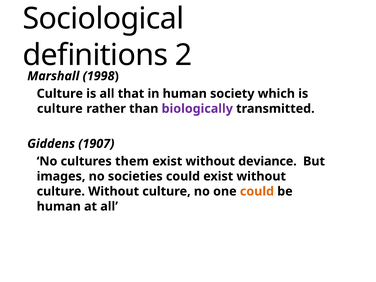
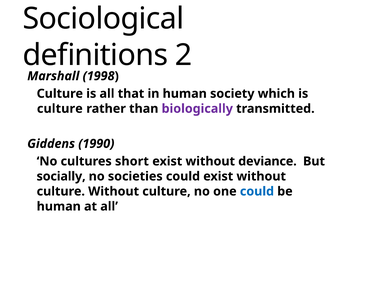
1907: 1907 -> 1990
them: them -> short
images: images -> socially
could at (257, 191) colour: orange -> blue
